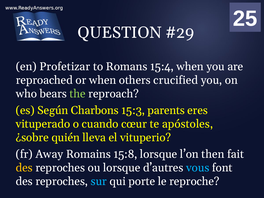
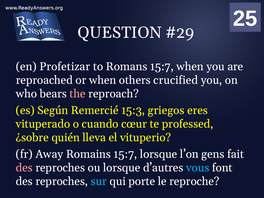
Romans 15:4: 15:4 -> 15:7
the colour: light green -> pink
Charbons: Charbons -> Remercié
parents: parents -> griegos
apóstoles: apóstoles -> professed
Romains 15:8: 15:8 -> 15:7
then: then -> gens
des at (24, 168) colour: yellow -> pink
